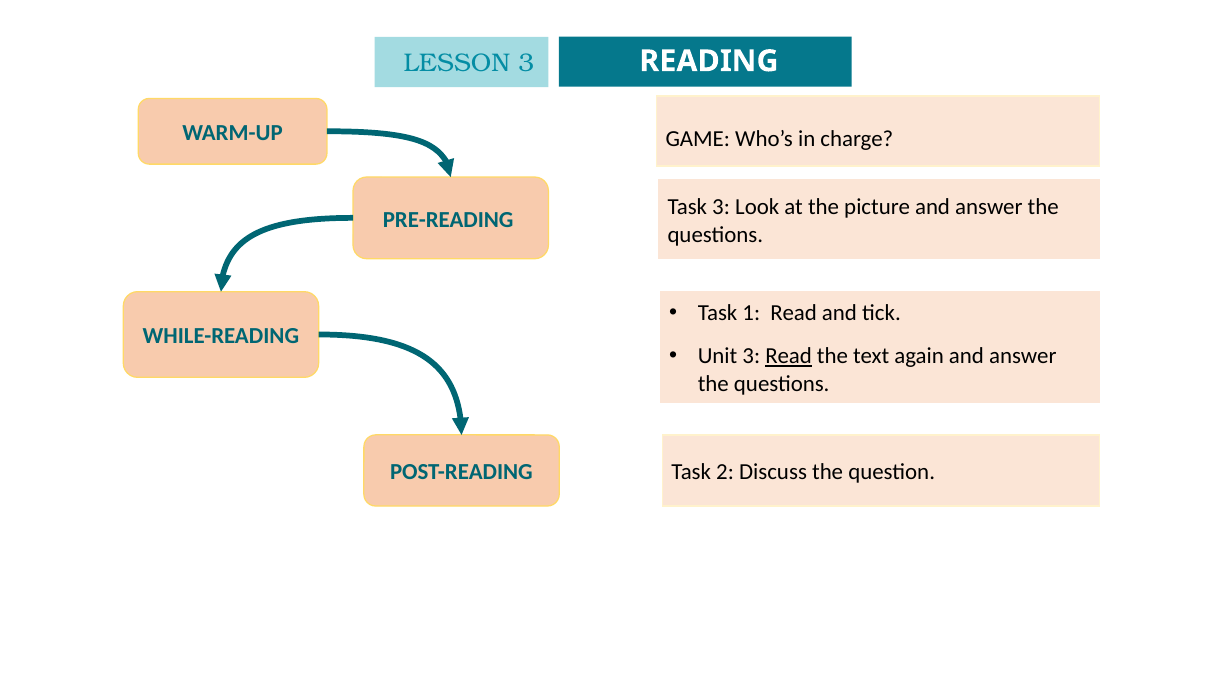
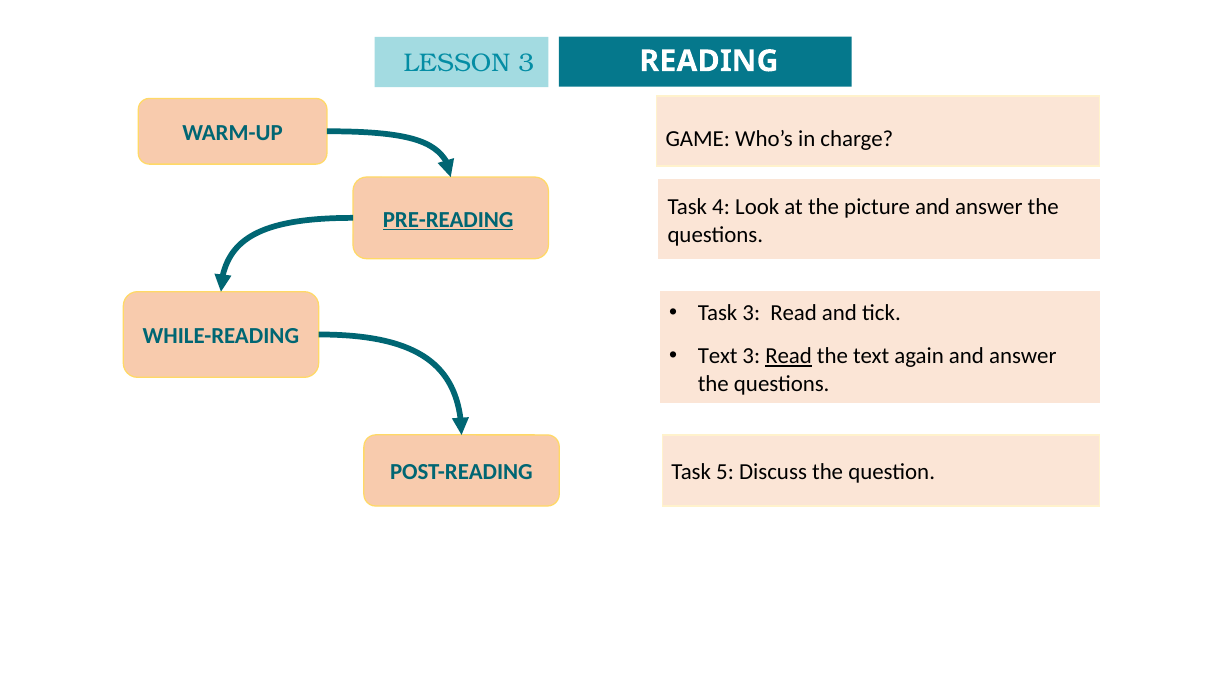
Task 3: 3 -> 4
PRE-READING underline: none -> present
Task 1: 1 -> 3
Unit at (718, 356): Unit -> Text
2: 2 -> 5
